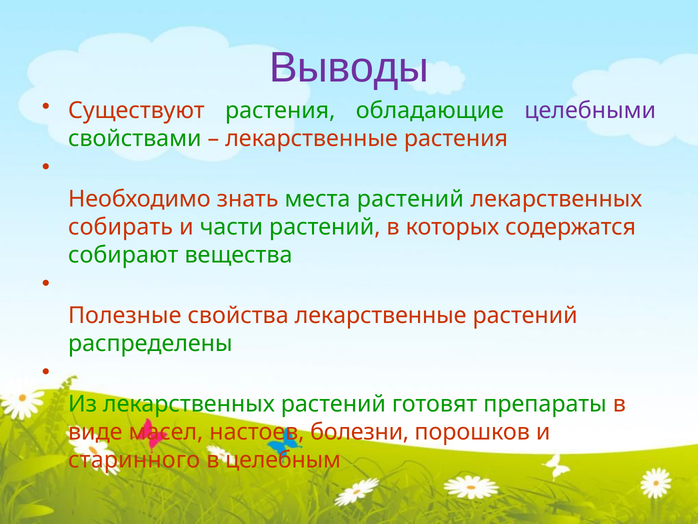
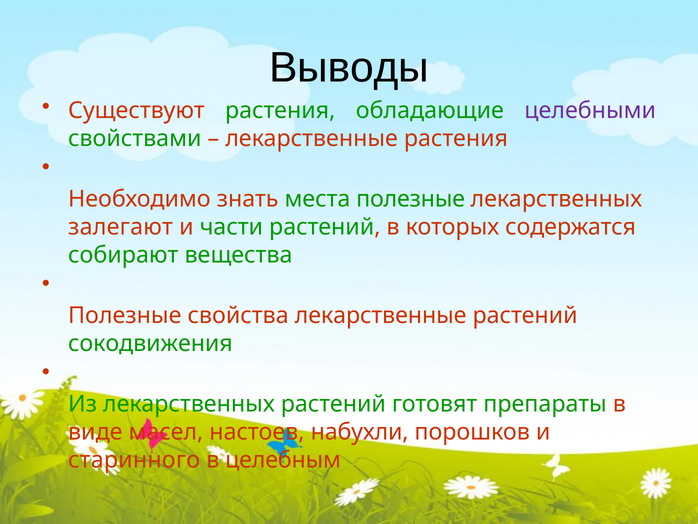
Выводы colour: purple -> black
места растений: растений -> полезные
собирать: собирать -> залегают
распределены: распределены -> сокодвижения
болезни: болезни -> набухли
